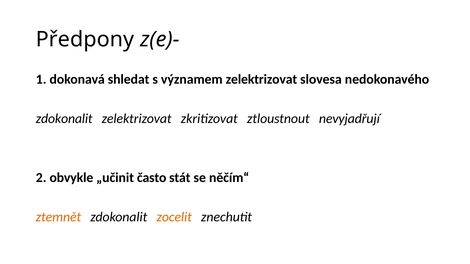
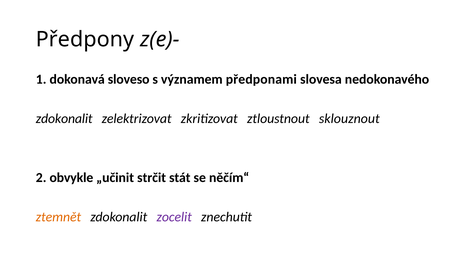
shledat: shledat -> sloveso
významem zelektrizovat: zelektrizovat -> předponami
nevyjadřují: nevyjadřují -> sklouznout
často: často -> strčit
zocelit colour: orange -> purple
